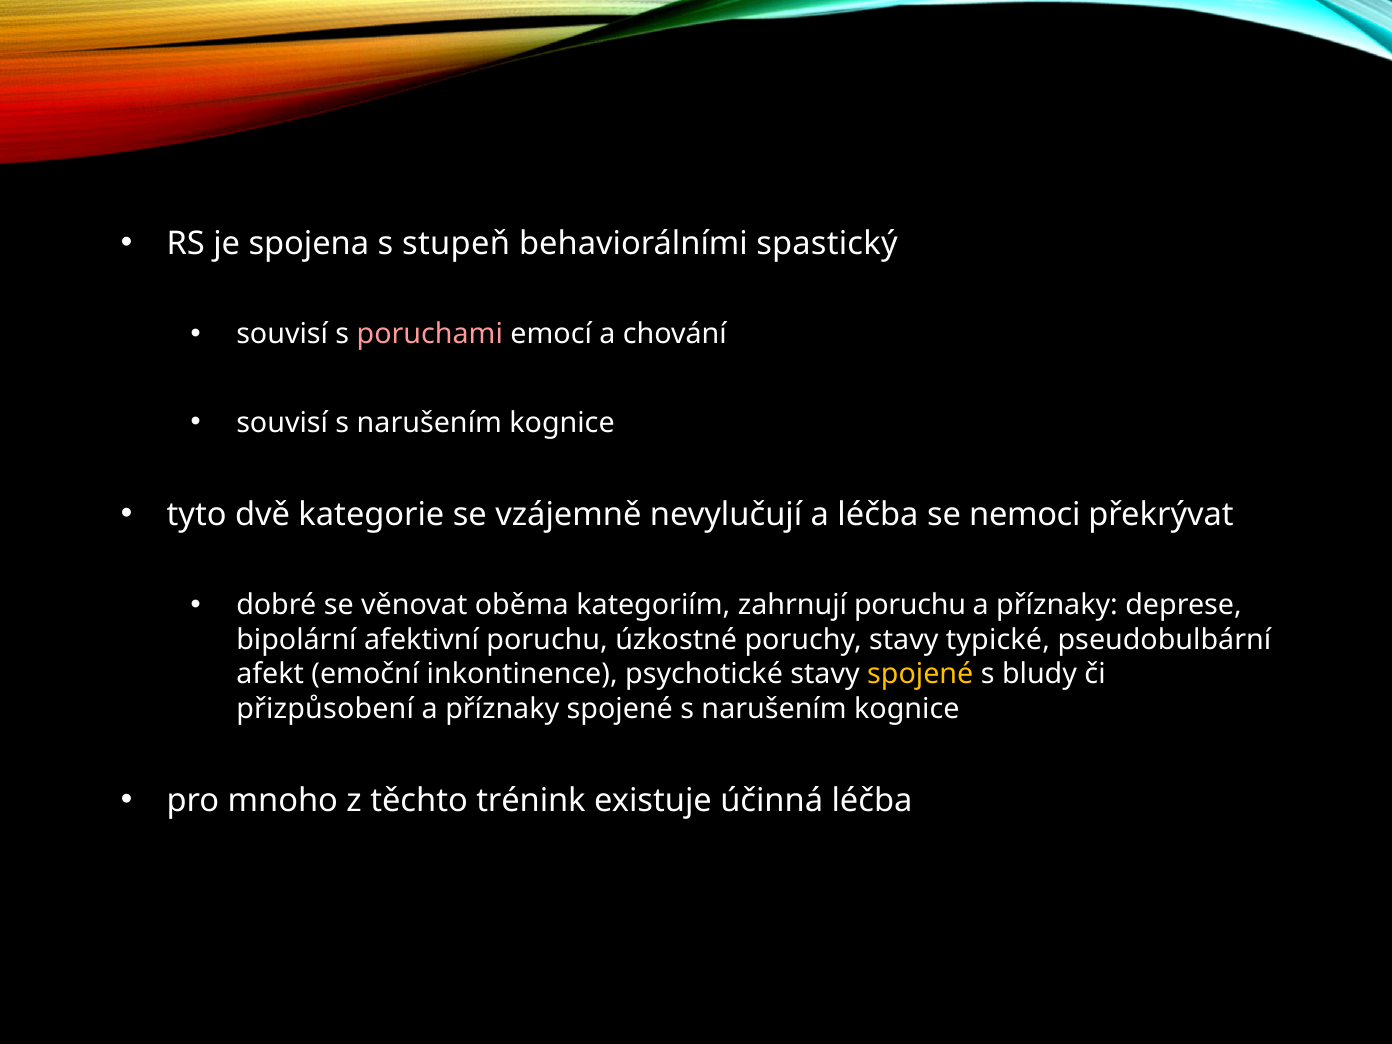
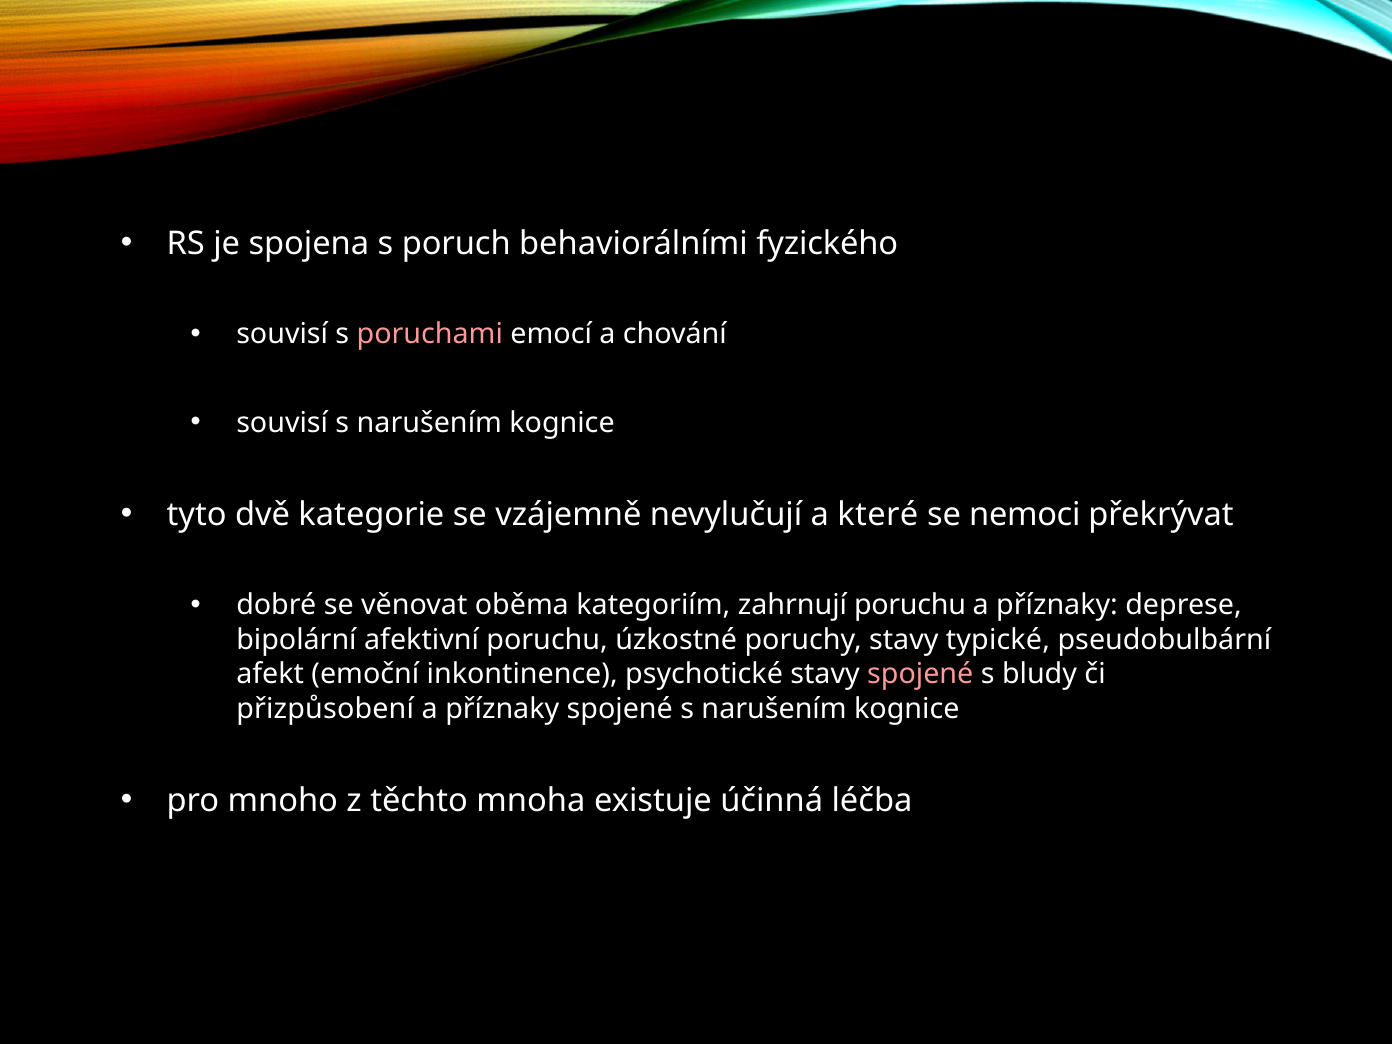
stupeň: stupeň -> poruch
spastický: spastický -> fyzického
a léčba: léčba -> které
spojené at (920, 674) colour: yellow -> pink
trénink: trénink -> mnoha
